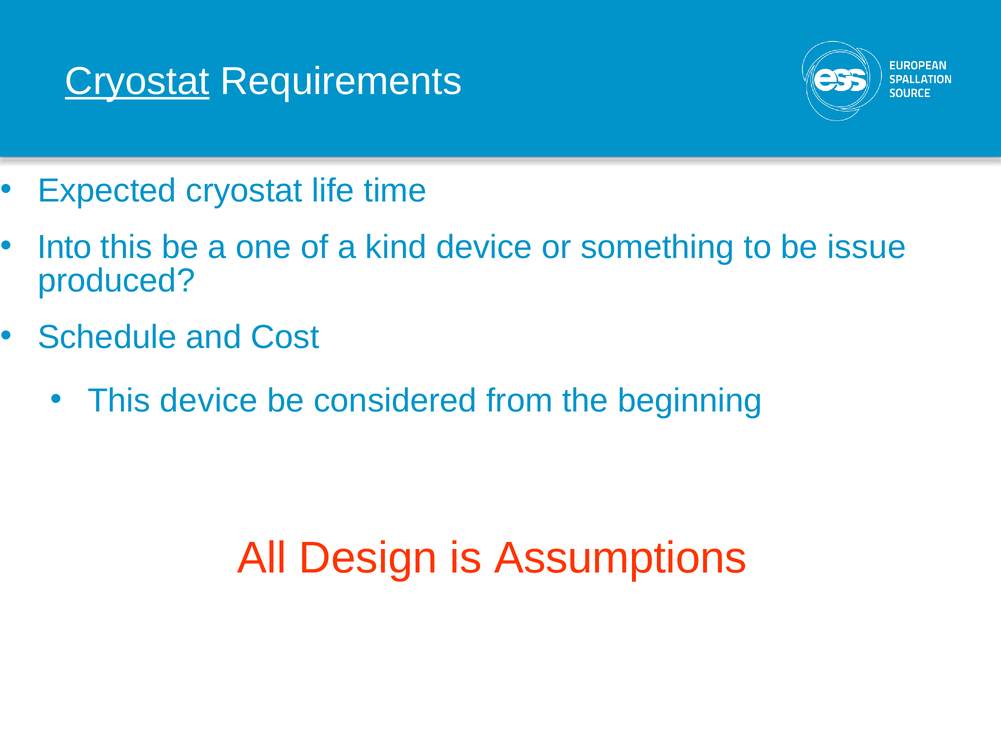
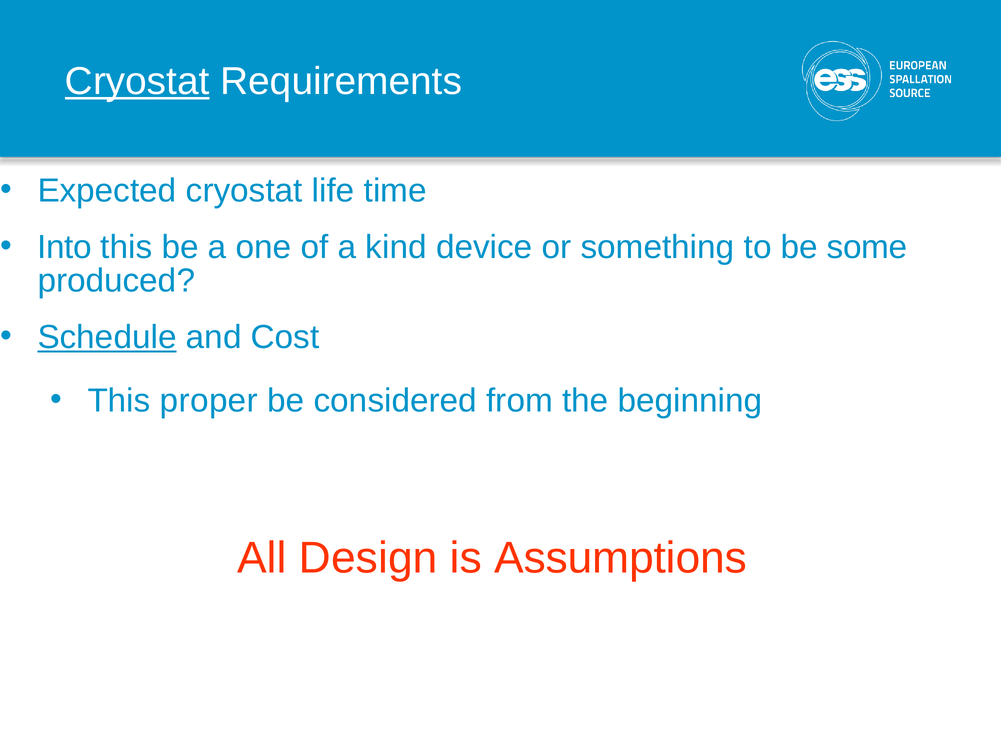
issue: issue -> some
Schedule underline: none -> present
This device: device -> proper
